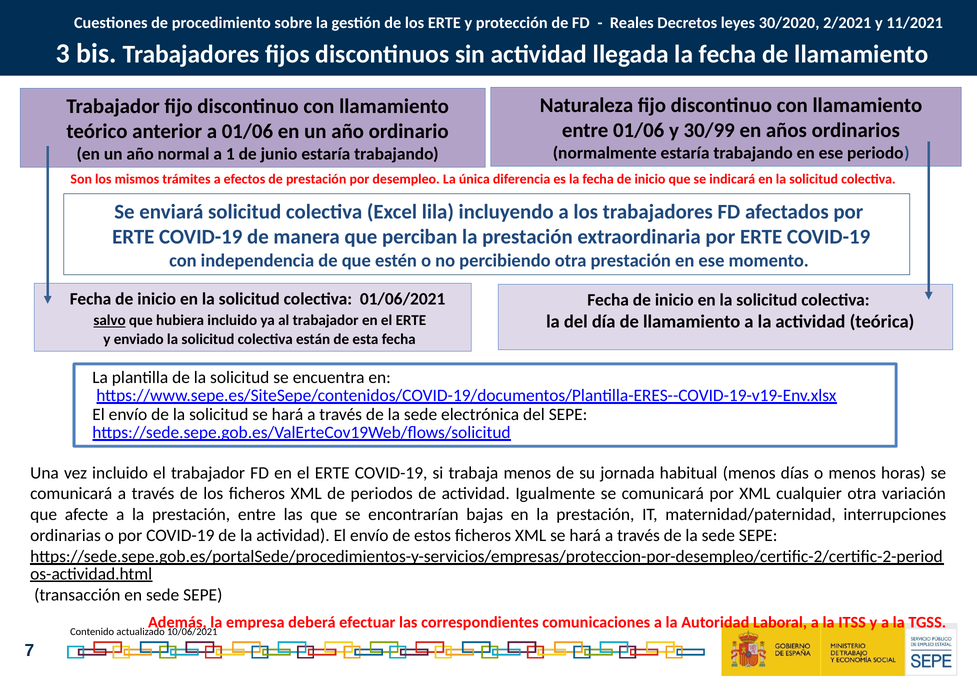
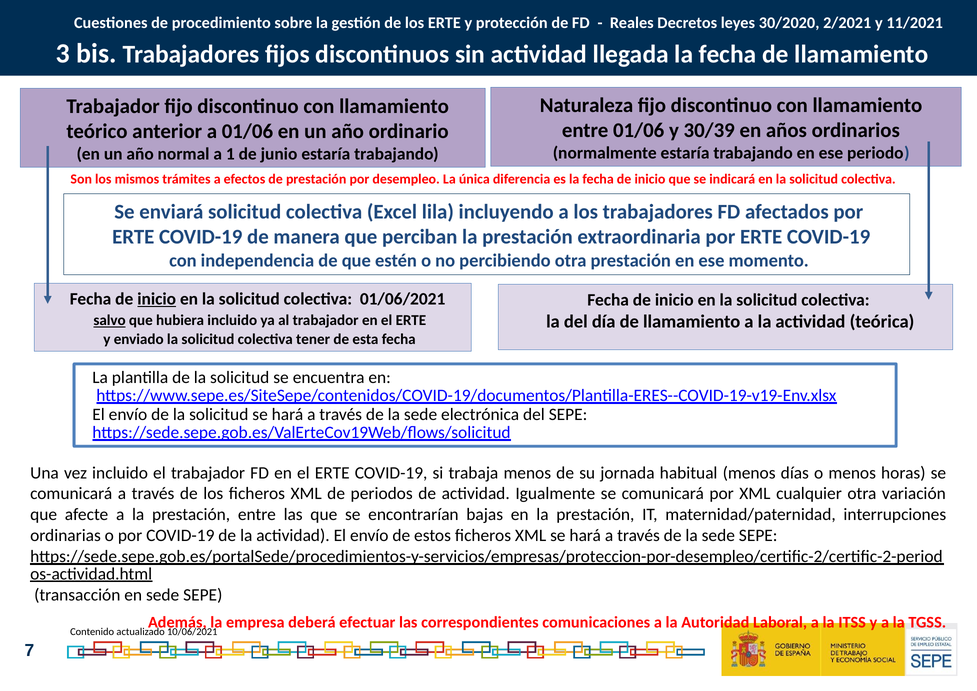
30/99: 30/99 -> 30/39
inicio at (157, 299) underline: none -> present
están: están -> tener
